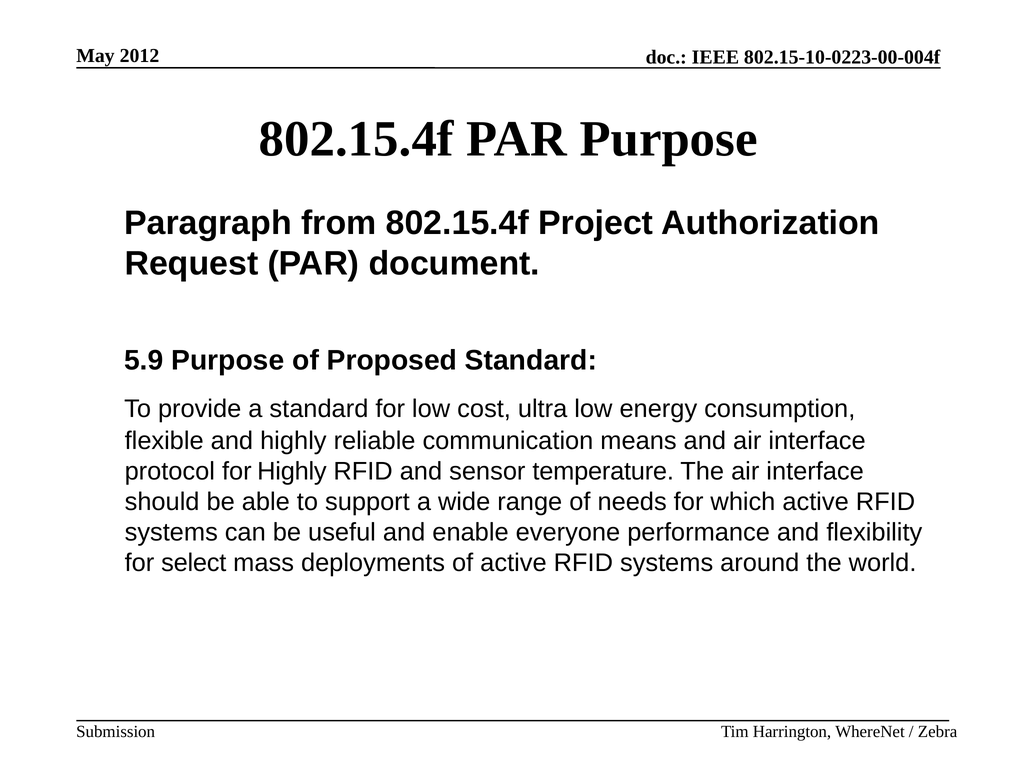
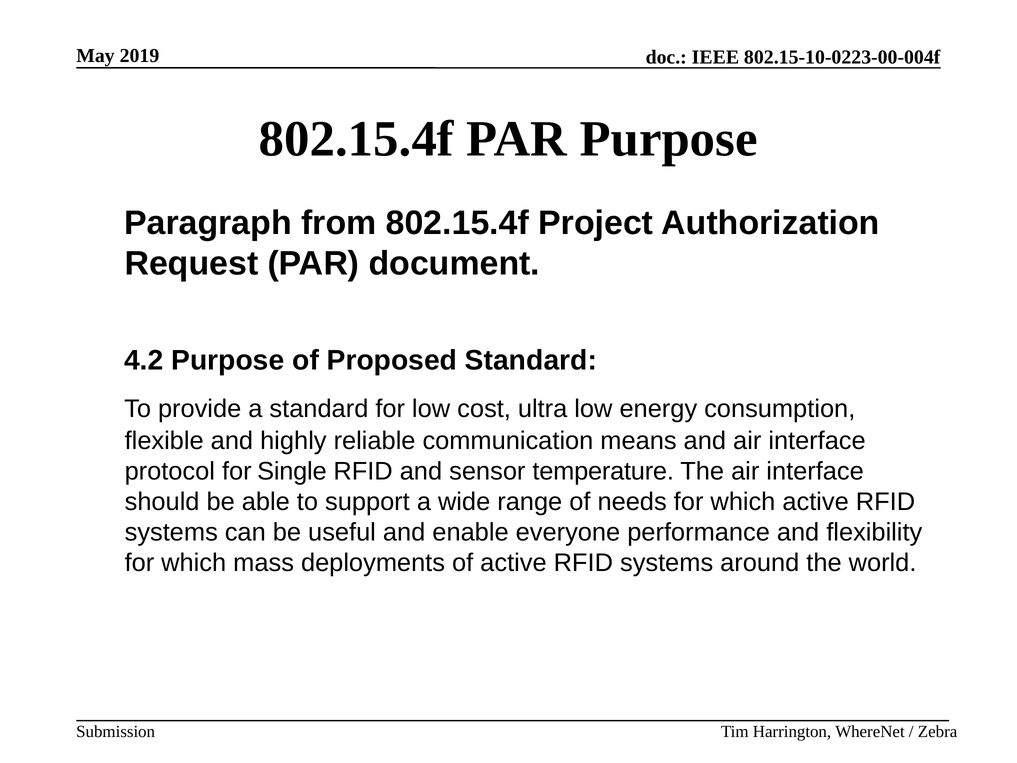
2012: 2012 -> 2019
5.9: 5.9 -> 4.2
for Highly: Highly -> Single
select at (194, 563): select -> which
